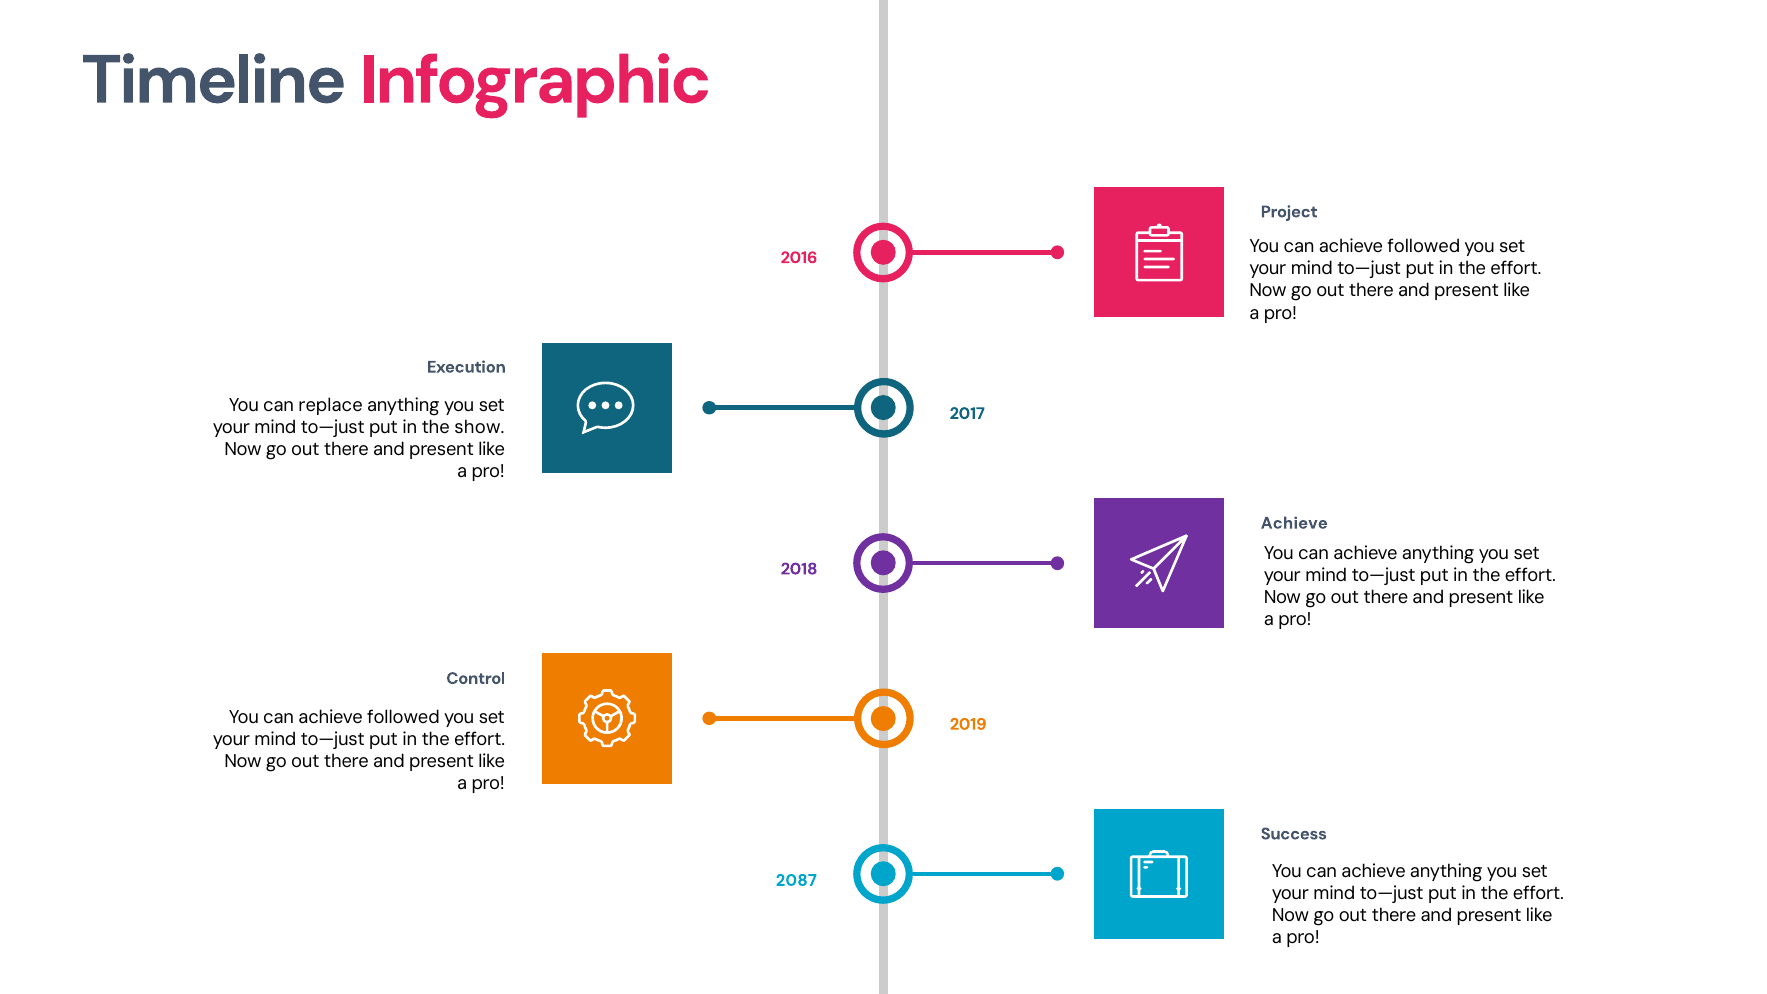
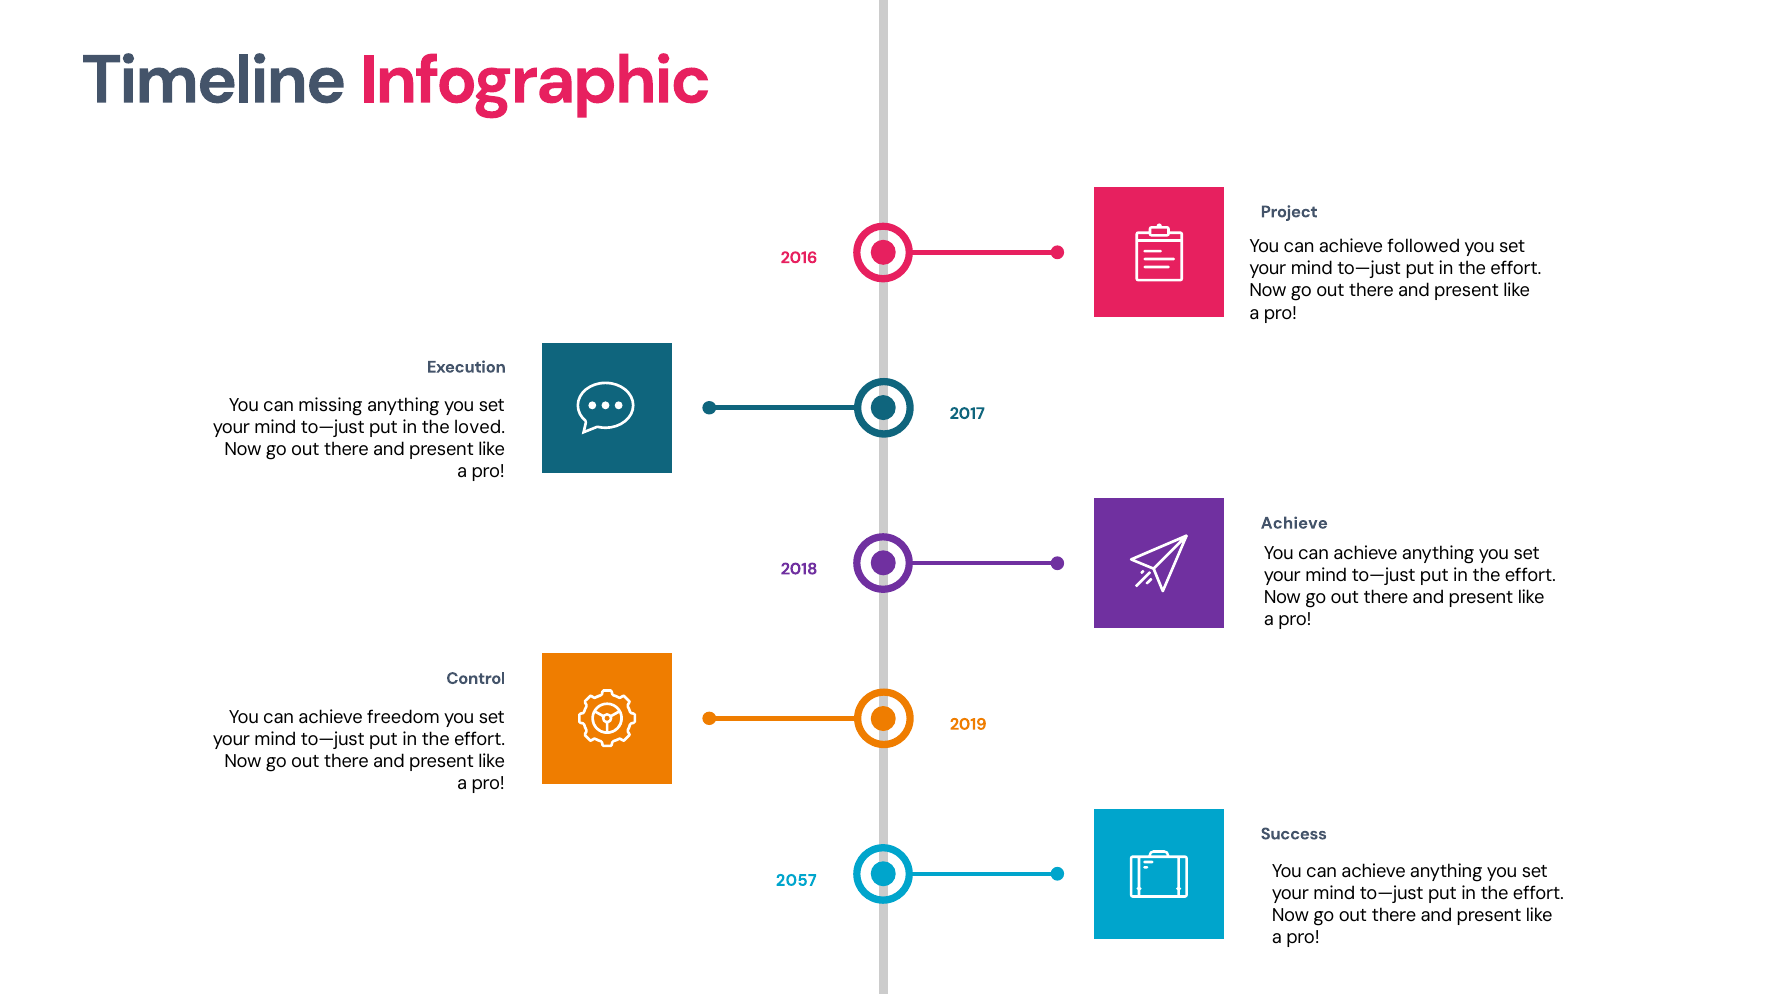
replace: replace -> missing
show: show -> loved
followed at (403, 717): followed -> freedom
2087: 2087 -> 2057
